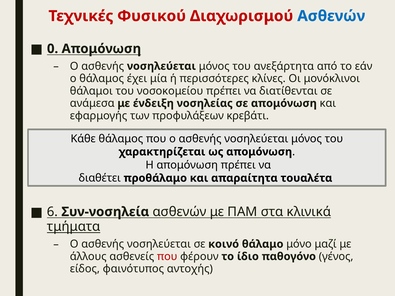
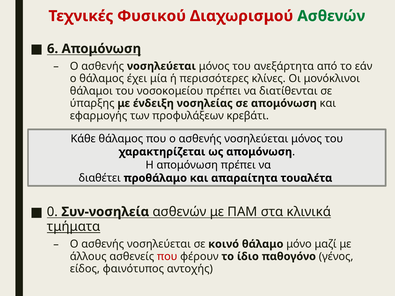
Ασθενών at (331, 16) colour: blue -> green
0: 0 -> 6
ανάμεσα: ανάμεσα -> ύπαρξης
6: 6 -> 0
